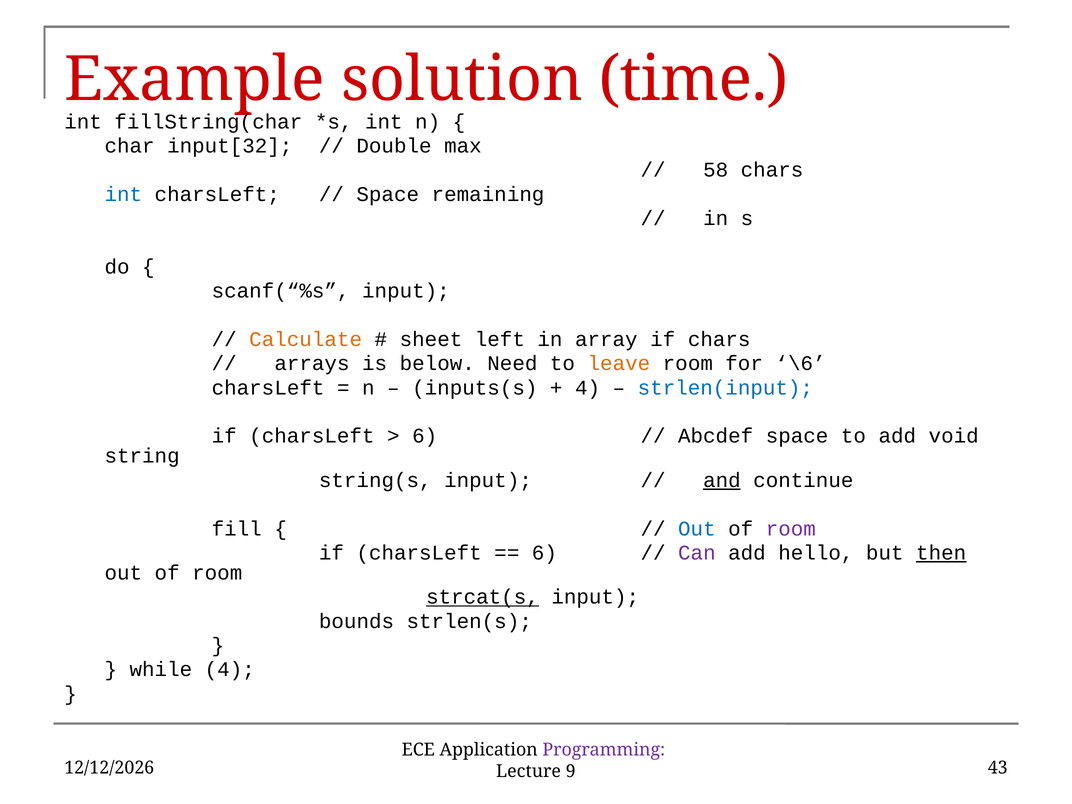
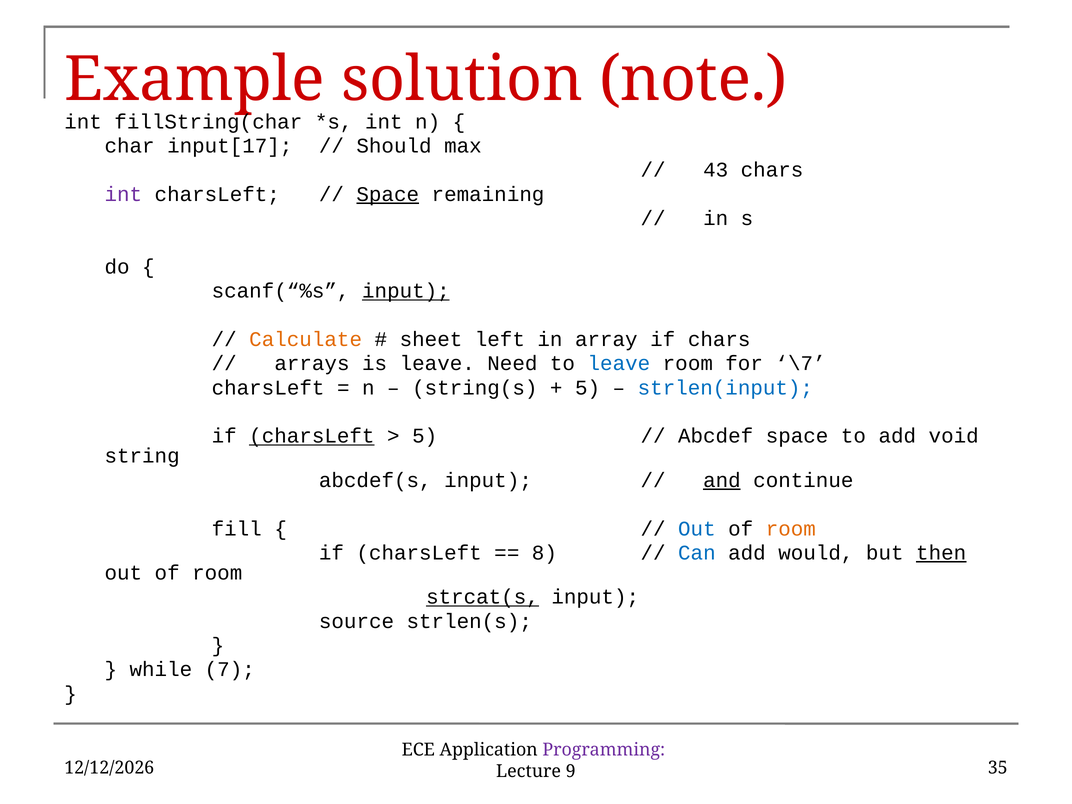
time: time -> note
input[32: input[32 -> input[17
Double: Double -> Should
58: 58 -> 43
int at (123, 194) colour: blue -> purple
Space at (388, 194) underline: none -> present
input at (406, 291) underline: none -> present
is below: below -> leave
leave at (619, 364) colour: orange -> blue
\6: \6 -> \7
inputs(s: inputs(s -> string(s
4 at (588, 388): 4 -> 5
charsLeft at (312, 436) underline: none -> present
6 at (425, 436): 6 -> 5
string(s: string(s -> abcdef(s
room at (791, 529) colour: purple -> orange
6 at (544, 553): 6 -> 8
Can colour: purple -> blue
hello: hello -> would
bounds: bounds -> source
while 4: 4 -> 7
43: 43 -> 35
